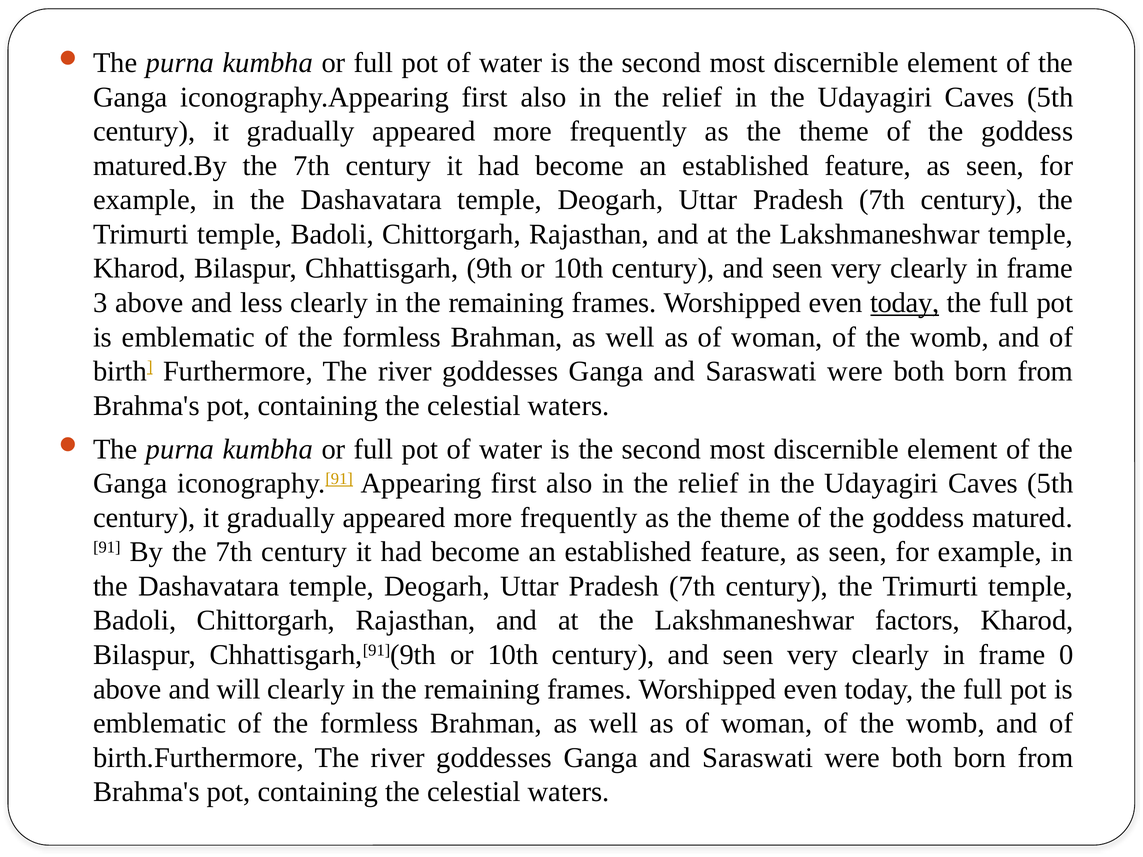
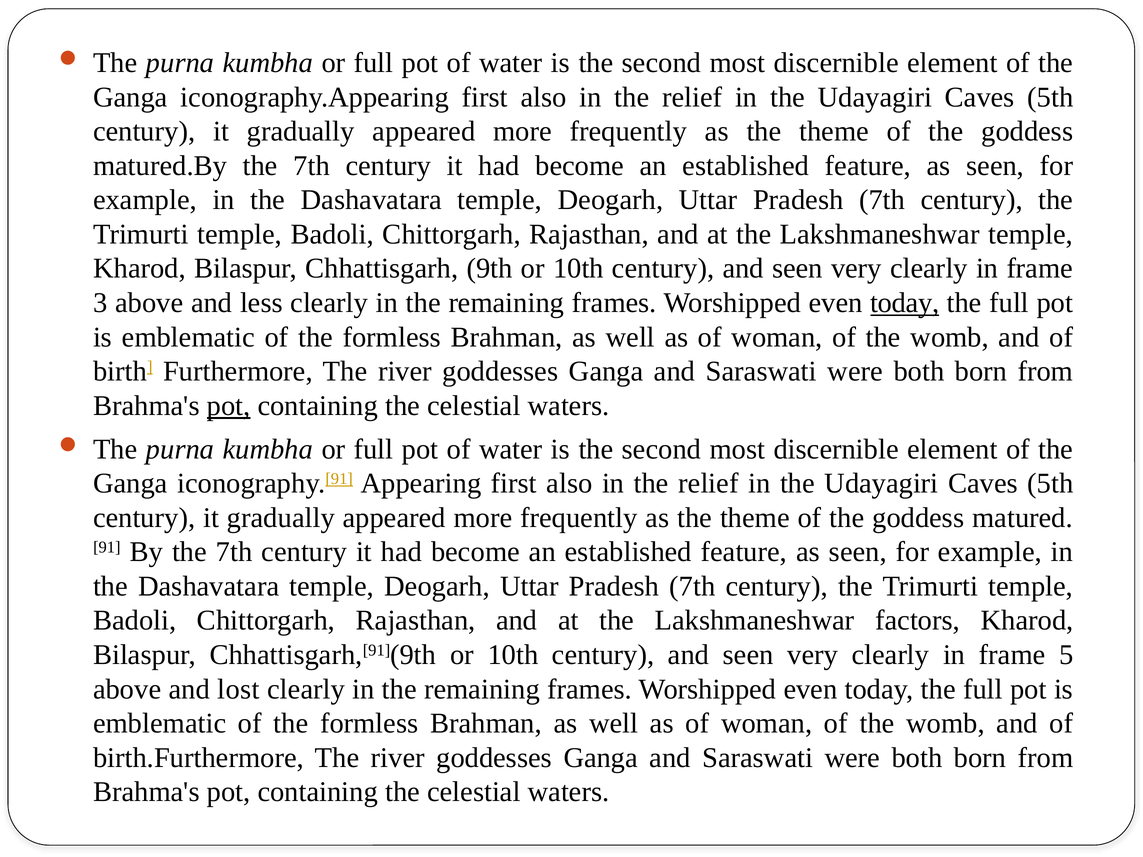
pot at (229, 406) underline: none -> present
0: 0 -> 5
will: will -> lost
